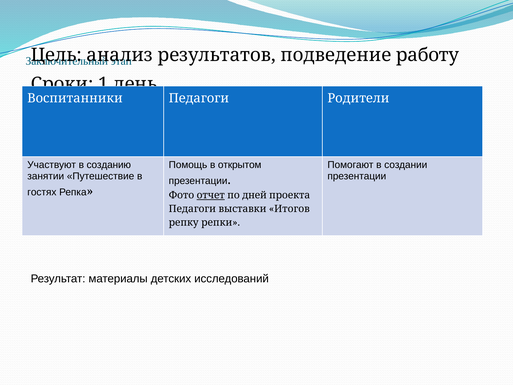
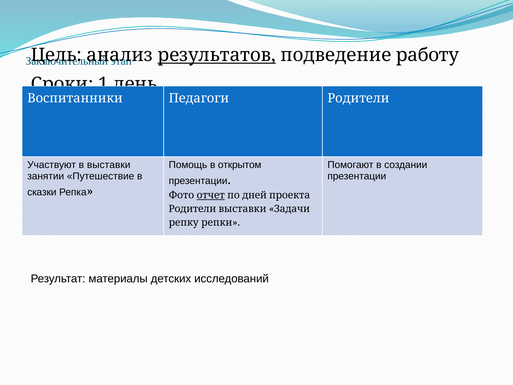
результатов underline: none -> present
в созданию: созданию -> выставки
гостях: гостях -> сказки
Педагоги at (192, 209): Педагоги -> Родители
Итогов: Итогов -> Задачи
